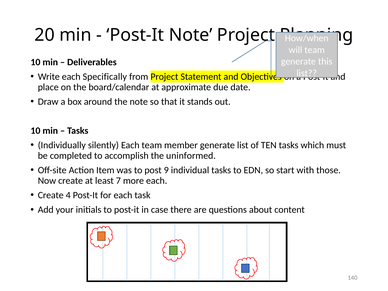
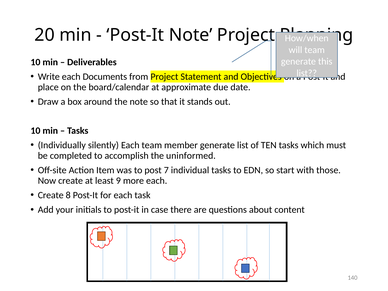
Specifically: Specifically -> Documents
9: 9 -> 7
7: 7 -> 9
4: 4 -> 8
